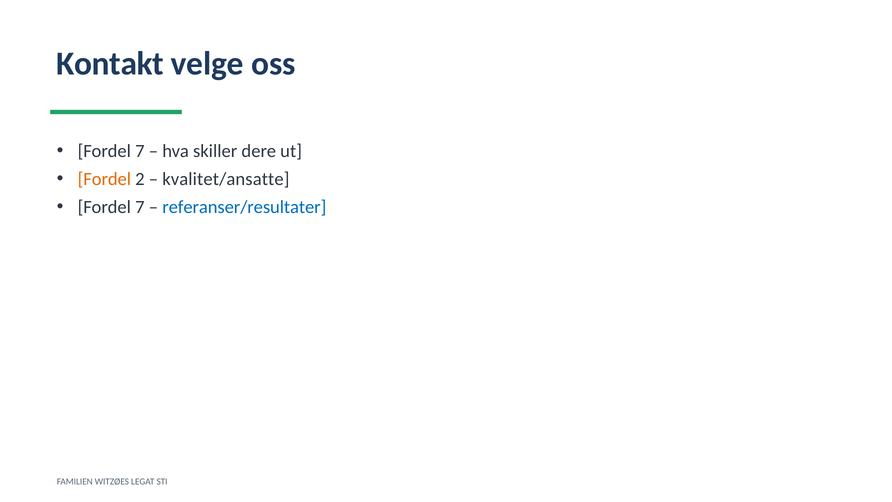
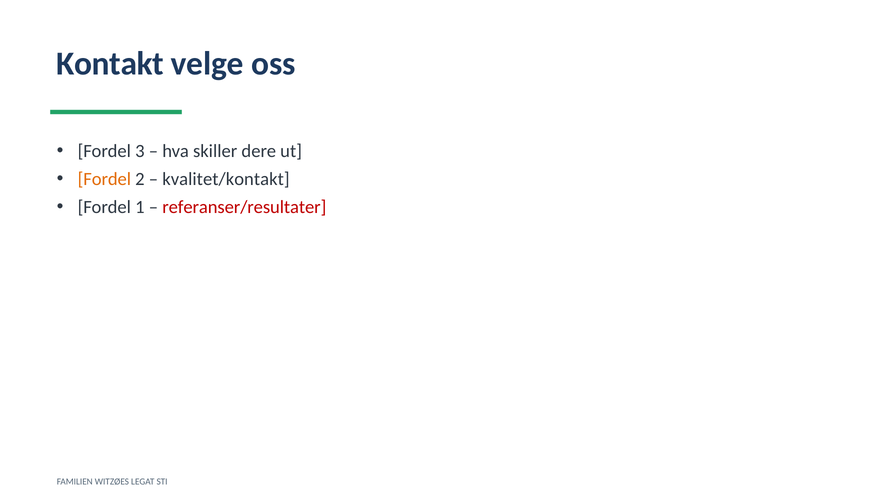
7 at (140, 151): 7 -> 3
kvalitet/ansatte: kvalitet/ansatte -> kvalitet/kontakt
7 at (140, 207): 7 -> 1
referanser/resultater colour: blue -> red
